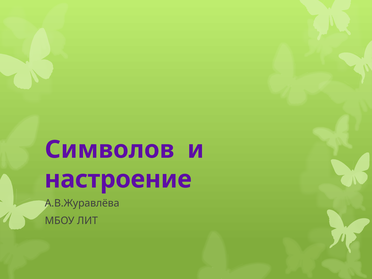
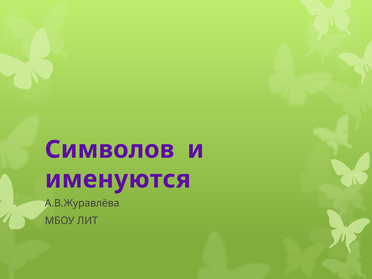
настроение: настроение -> именуются
